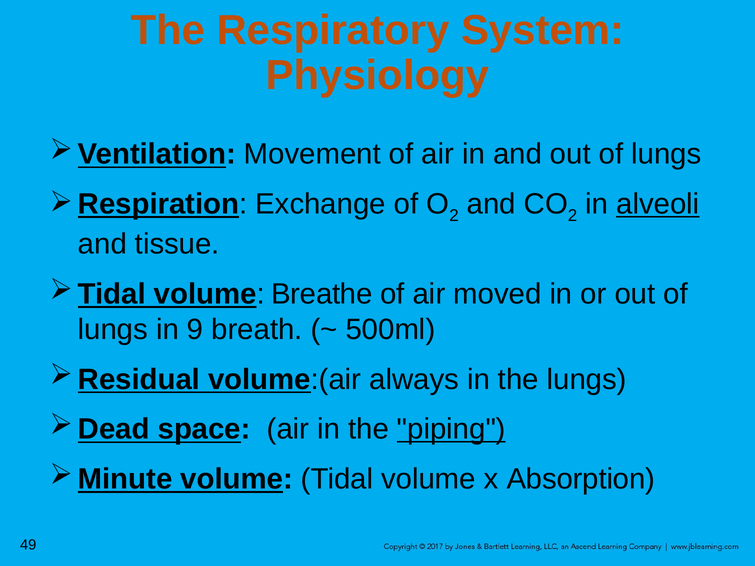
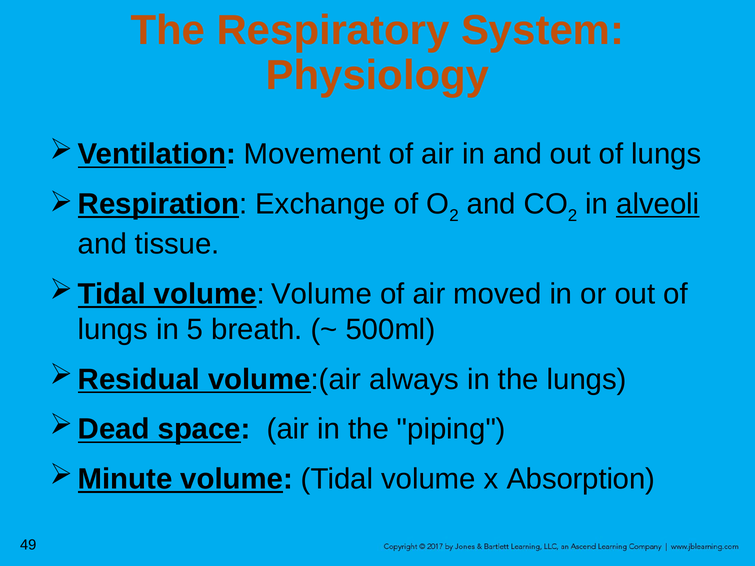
volume Breathe: Breathe -> Volume
9: 9 -> 5
piping underline: present -> none
